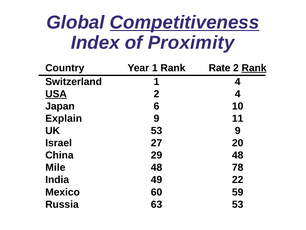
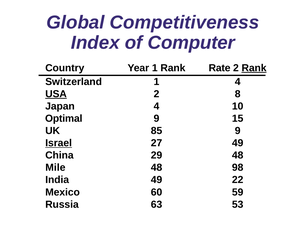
Competitiveness underline: present -> none
Proximity: Proximity -> Computer
2 4: 4 -> 8
Japan 6: 6 -> 4
Explain: Explain -> Optimal
11: 11 -> 15
UK 53: 53 -> 85
Israel underline: none -> present
27 20: 20 -> 49
78: 78 -> 98
